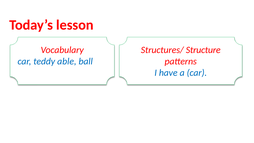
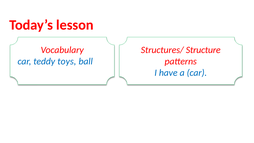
able: able -> toys
